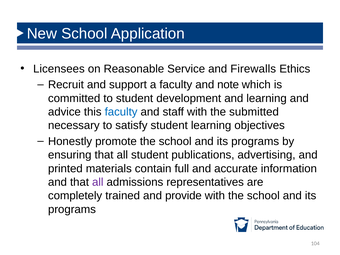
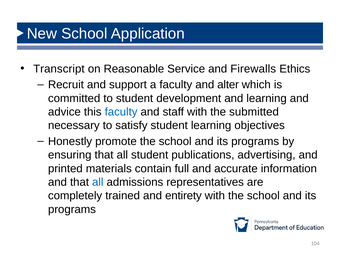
Licensees: Licensees -> Transcript
note: note -> alter
all at (98, 182) colour: purple -> blue
provide: provide -> entirety
